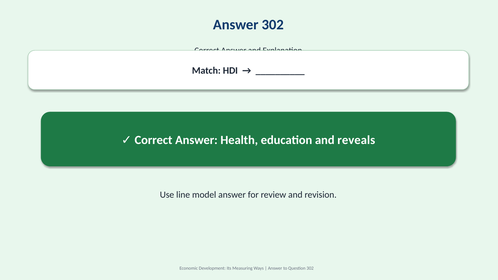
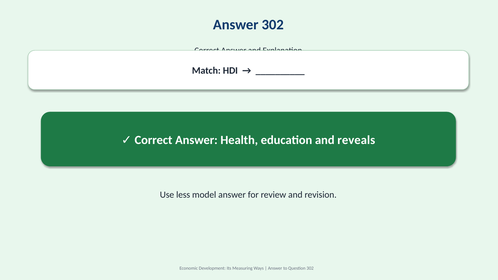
line: line -> less
